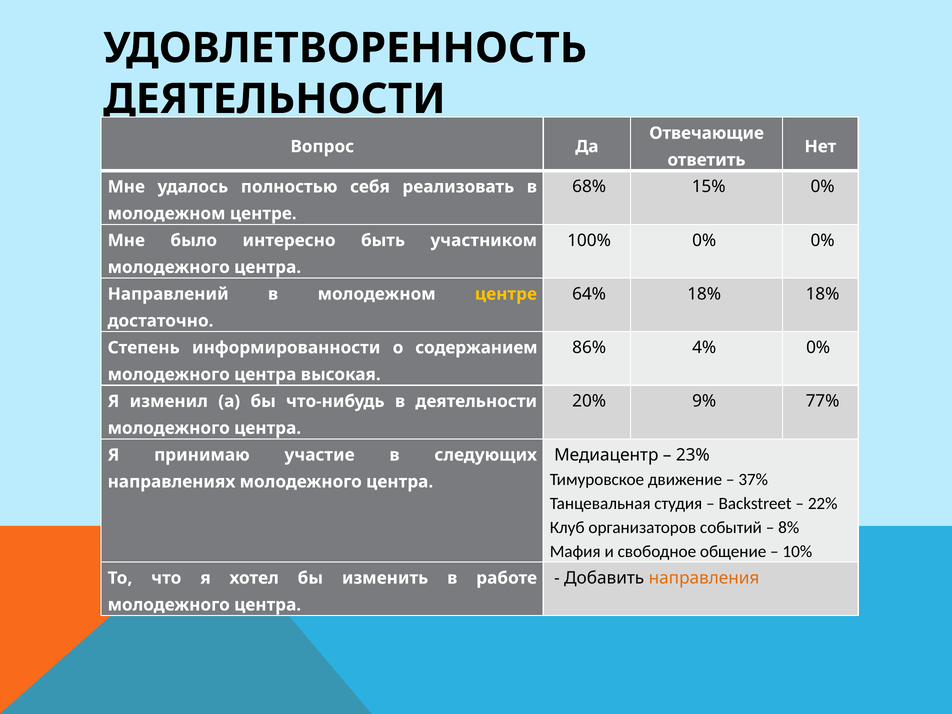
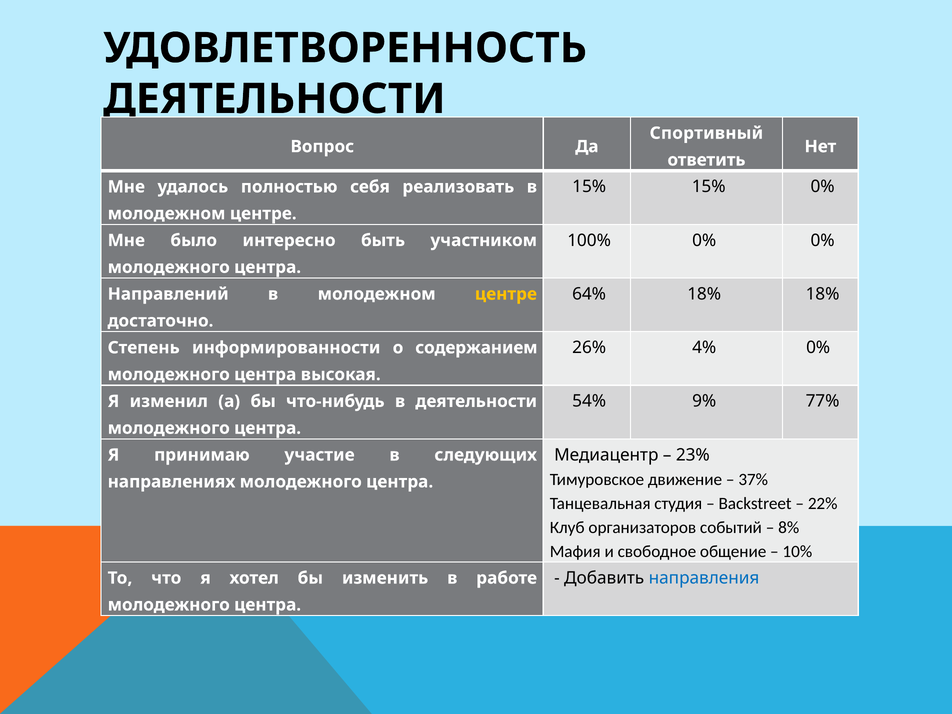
Отвечающие: Отвечающие -> Спортивный
68% at (589, 187): 68% -> 15%
86%: 86% -> 26%
20%: 20% -> 54%
направления colour: orange -> blue
